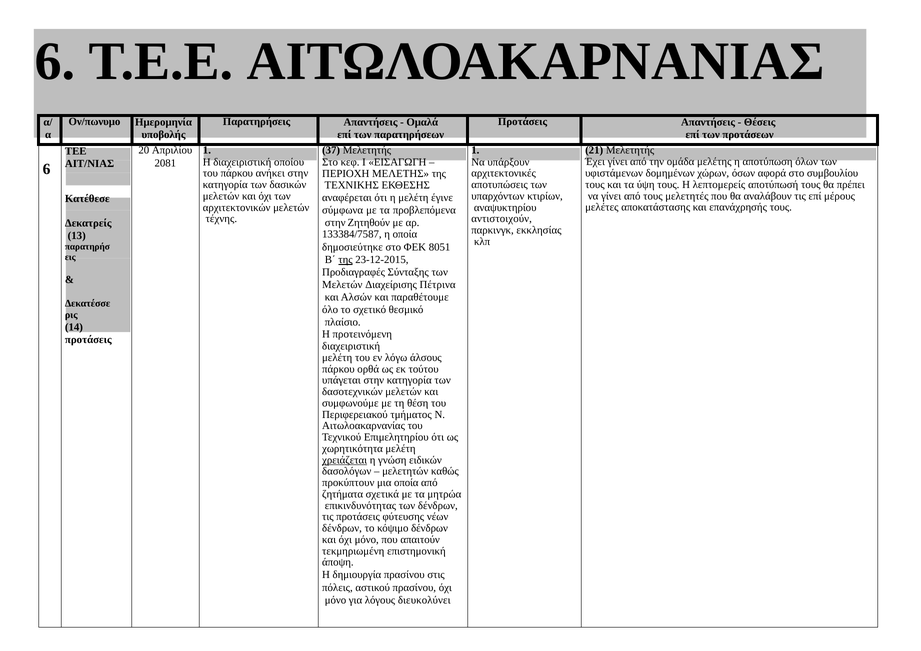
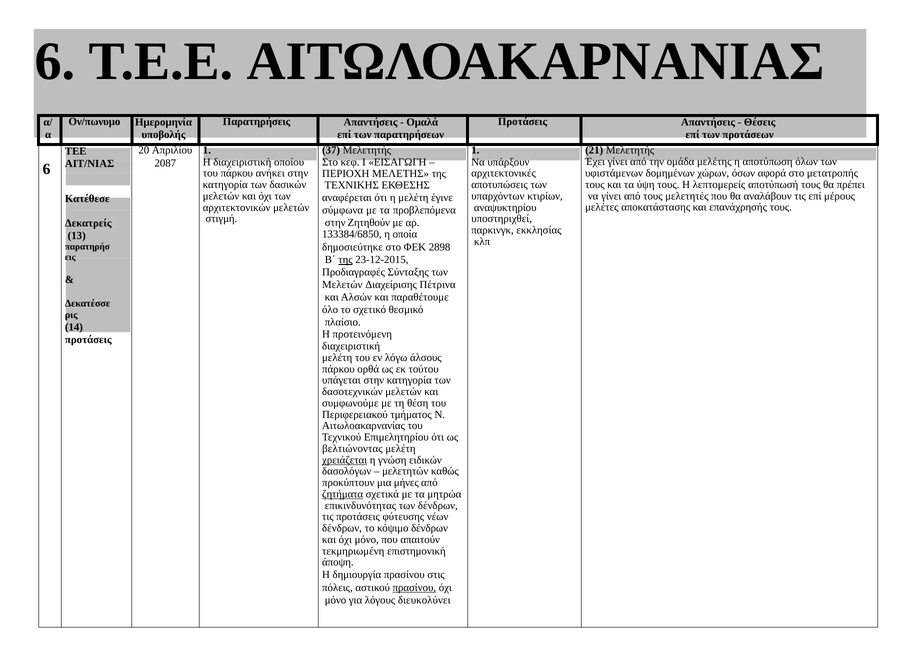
2081: 2081 -> 2087
συμβουλίου: συμβουλίου -> μετατροπής
τέχνης: τέχνης -> στιγμή
αντιστοιχούν: αντιστοιχούν -> υποστηριχθεί
133384/7587: 133384/7587 -> 133384/6850
8051: 8051 -> 2898
χωρητικότητα: χωρητικότητα -> βελτιώνοντας
μια οποία: οποία -> μήνες
ζητήματα underline: none -> present
πρασίνου at (414, 588) underline: none -> present
